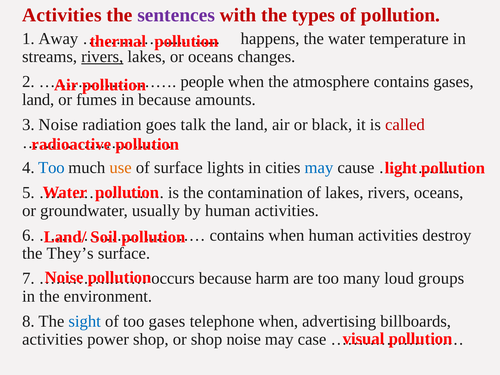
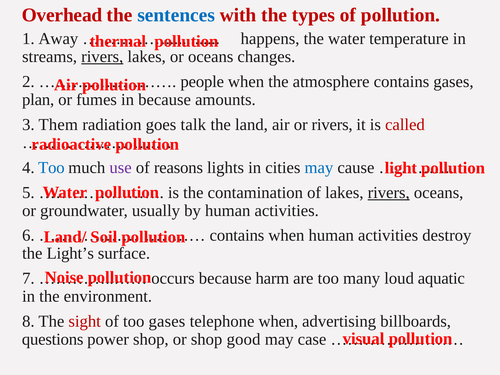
Activities at (62, 15): Activities -> Overhead
sentences colour: purple -> blue
land at (38, 100): land -> plan
3 Noise: Noise -> Them
or black: black -> rivers
use colour: orange -> purple
of surface: surface -> reasons
rivers at (389, 193) underline: none -> present
They’s: They’s -> Light’s
groups: groups -> aquatic
sight colour: blue -> red
activities at (53, 339): activities -> questions
shop noise: noise -> good
